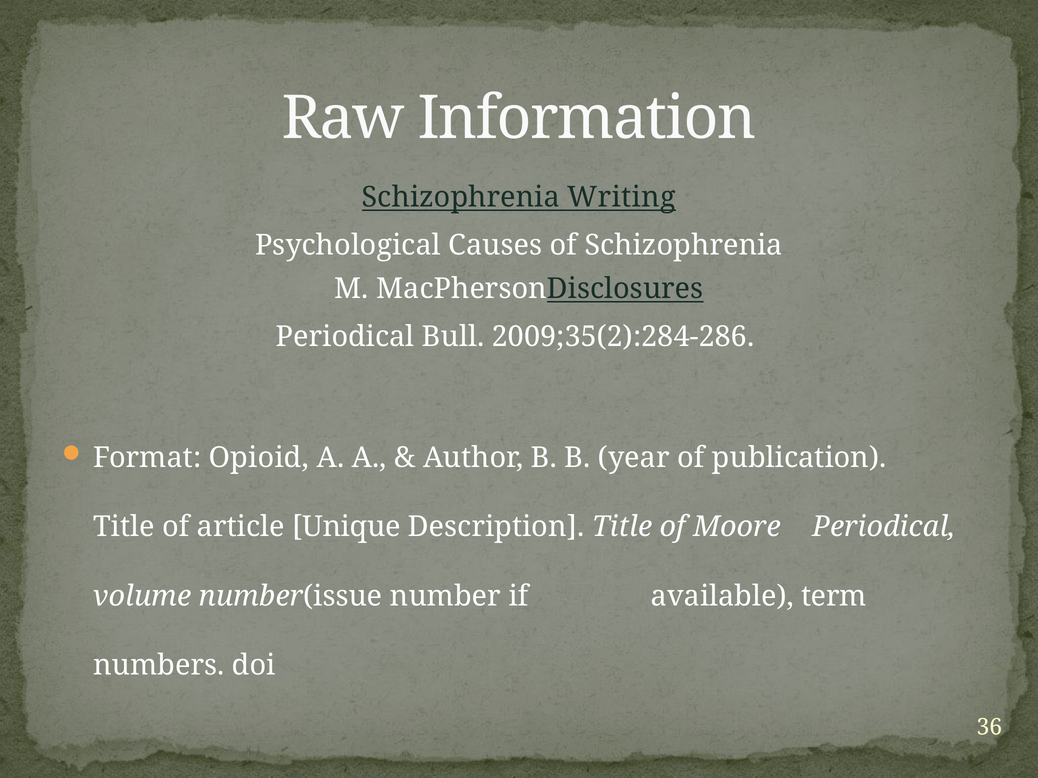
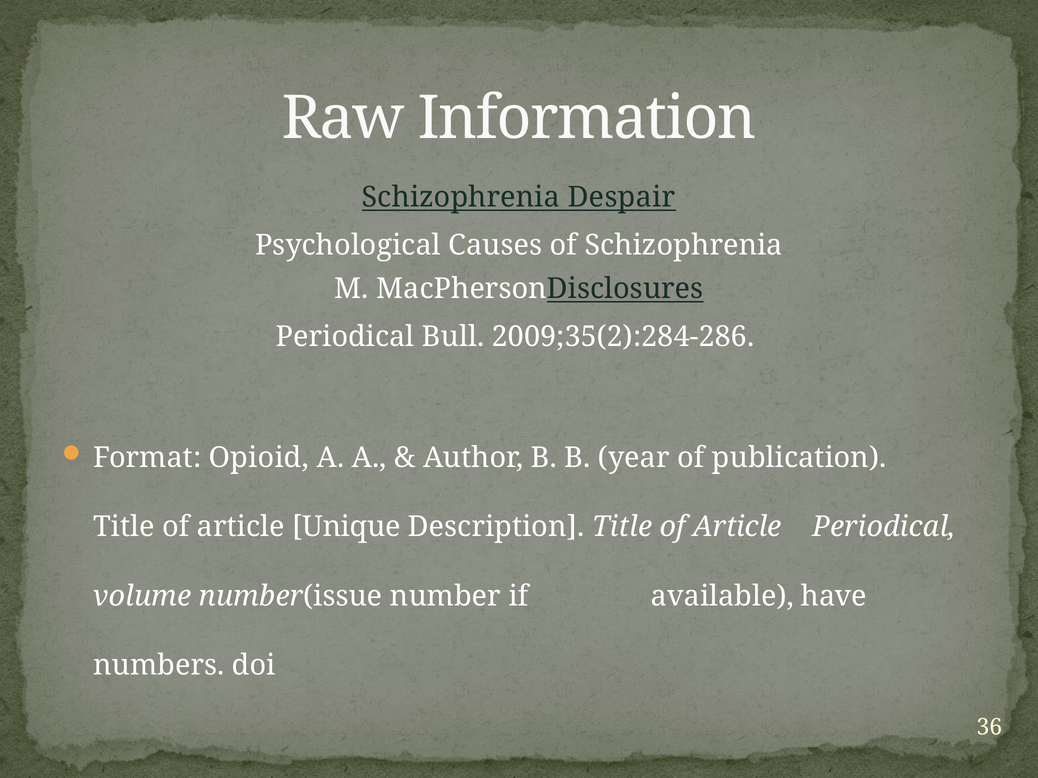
Writing: Writing -> Despair
Description Title of Moore: Moore -> Article
term: term -> have
